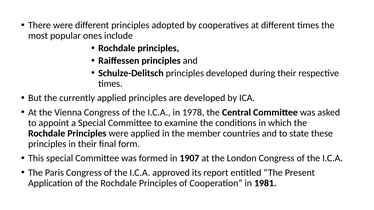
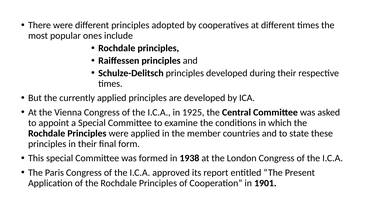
1978: 1978 -> 1925
1907: 1907 -> 1938
1981: 1981 -> 1901
